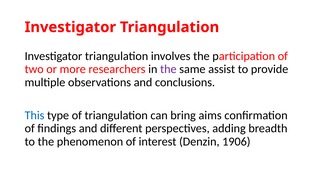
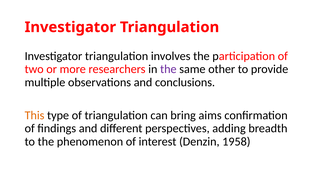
assist: assist -> other
This colour: blue -> orange
1906: 1906 -> 1958
